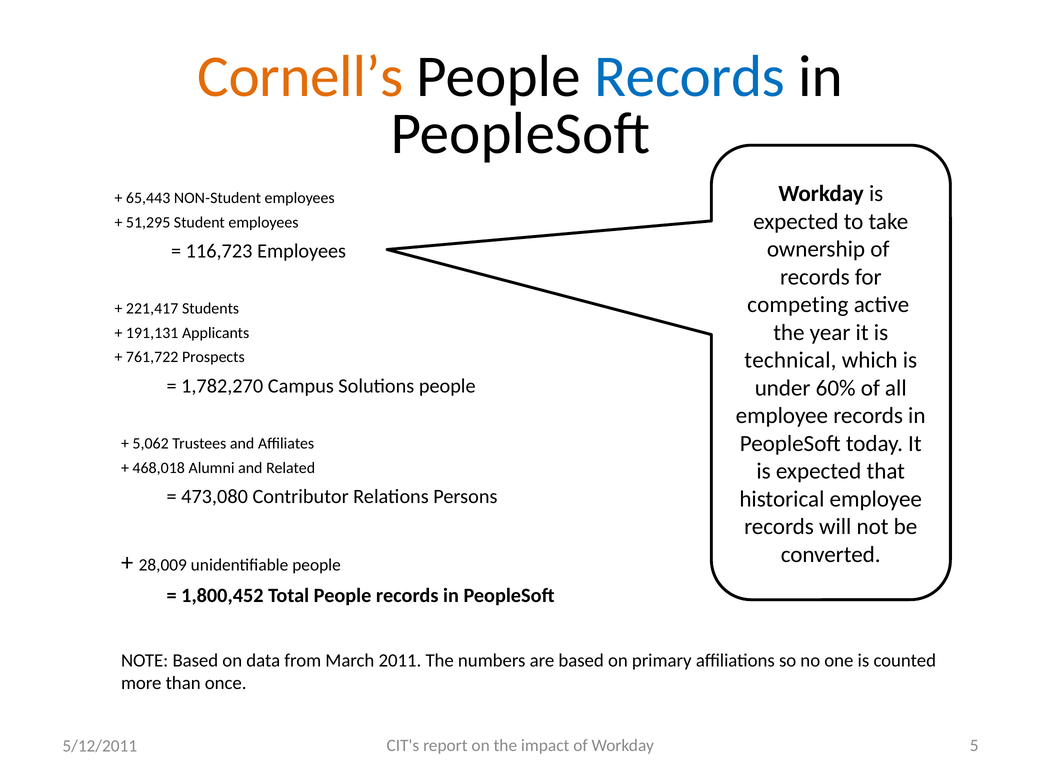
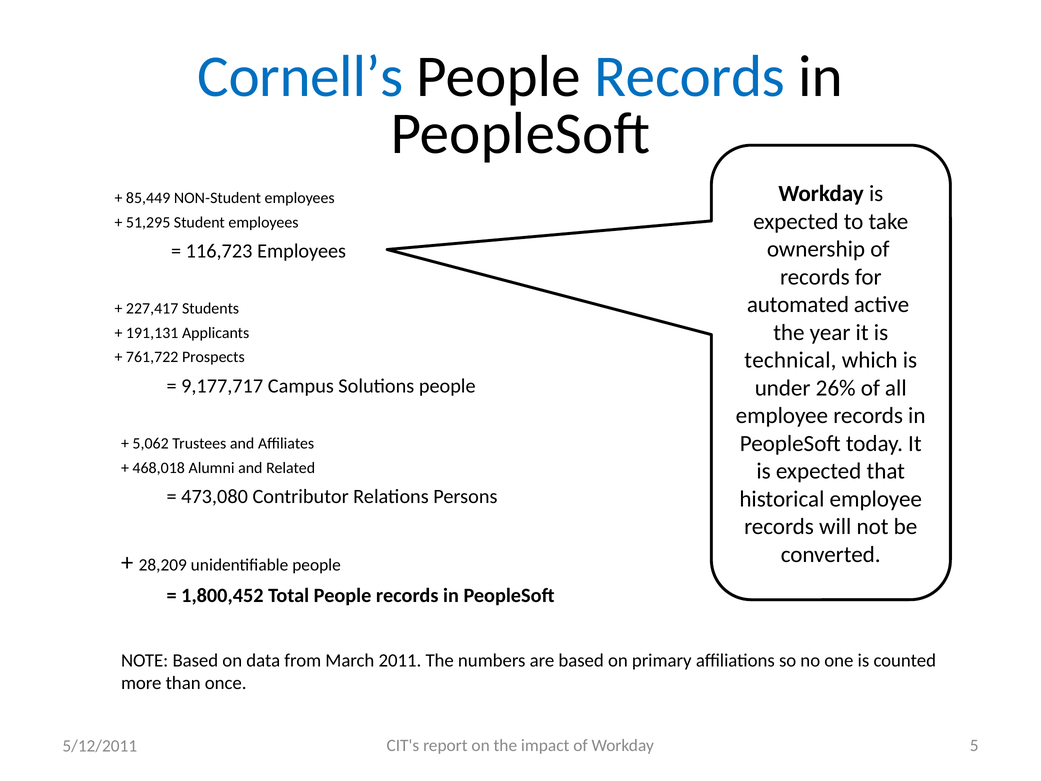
Cornell’s colour: orange -> blue
65,443: 65,443 -> 85,449
competing: competing -> automated
221,417: 221,417 -> 227,417
1,782,270: 1,782,270 -> 9,177,717
60%: 60% -> 26%
28,009: 28,009 -> 28,209
